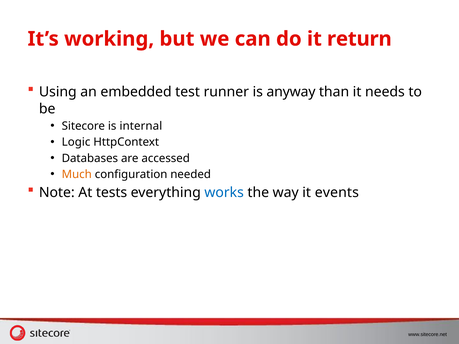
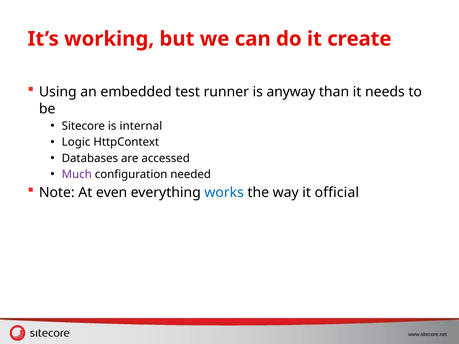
return: return -> create
Much colour: orange -> purple
tests: tests -> even
events: events -> official
